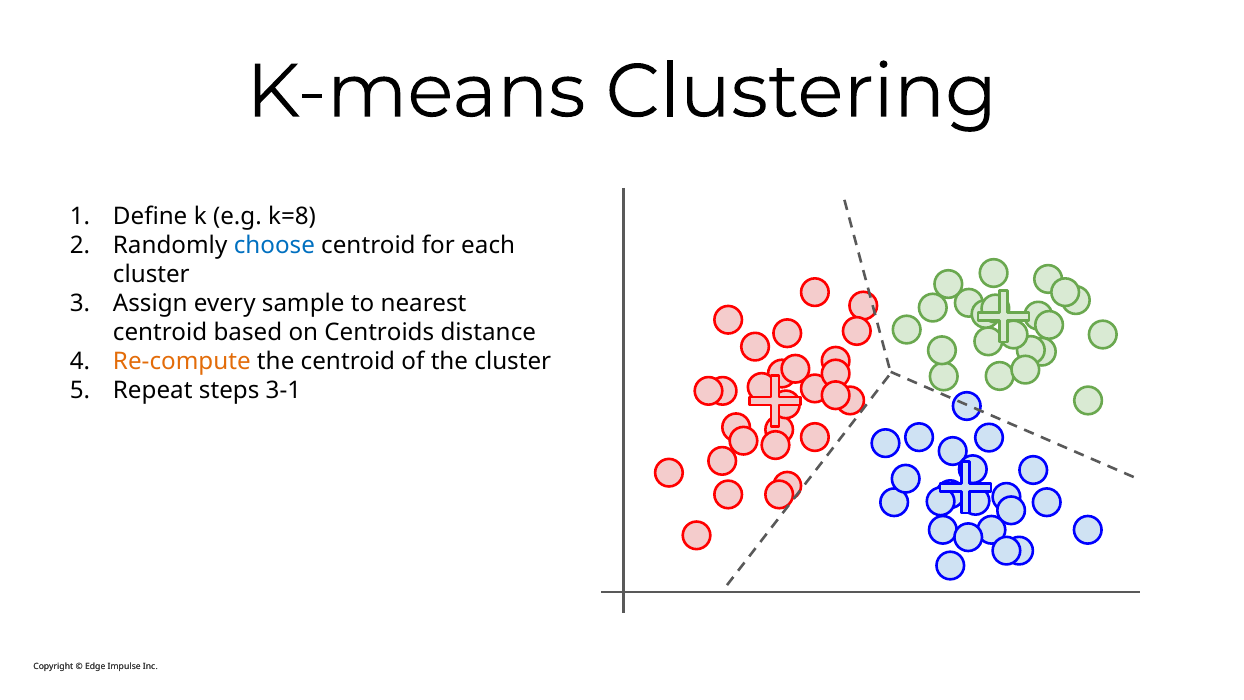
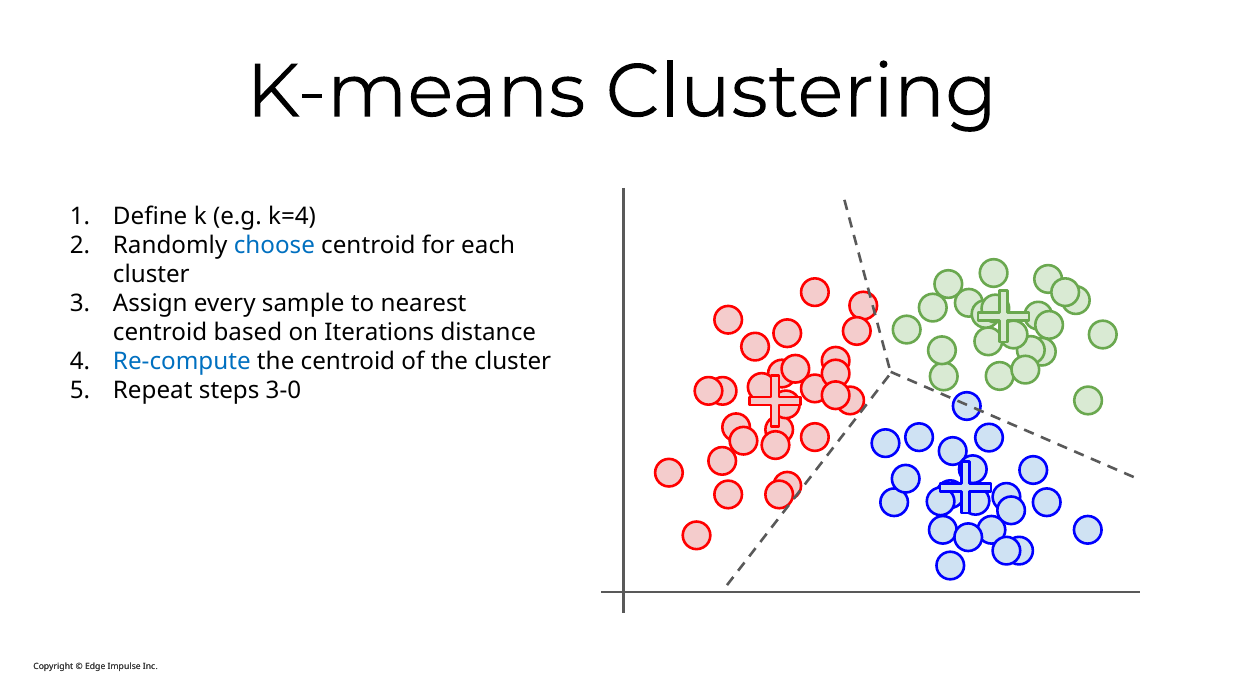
k=8: k=8 -> k=4
Centroids: Centroids -> Iterations
Re-compute colour: orange -> blue
3-1: 3-1 -> 3-0
